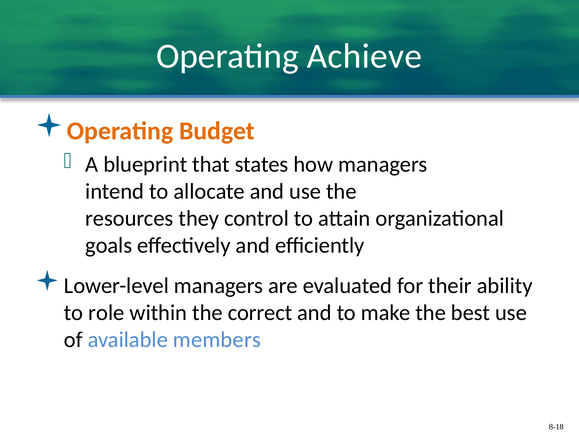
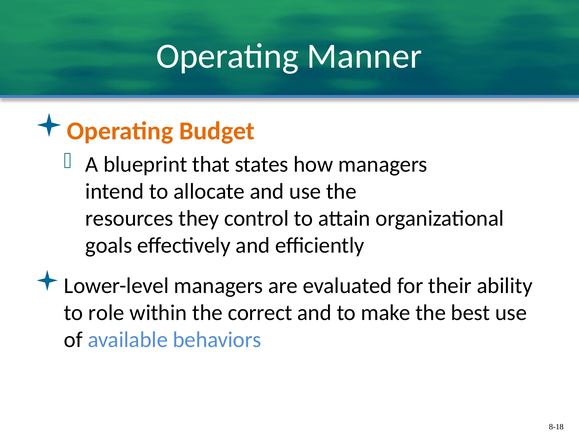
Achieve: Achieve -> Manner
members: members -> behaviors
